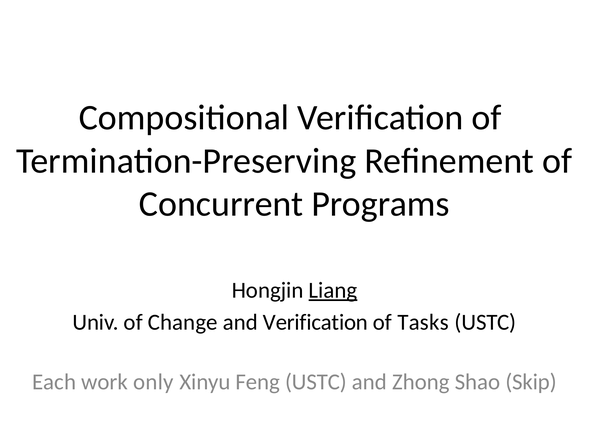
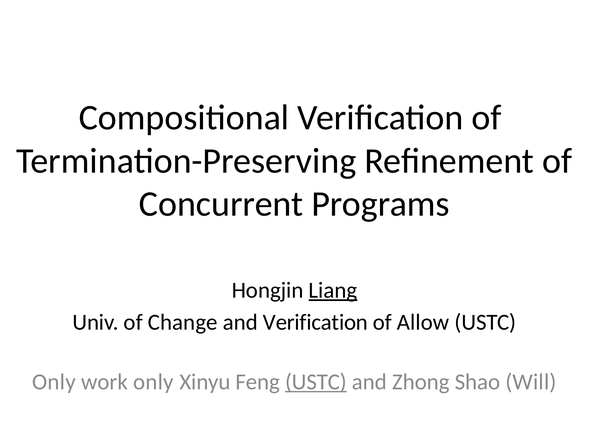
Tasks: Tasks -> Allow
Each at (54, 382): Each -> Only
USTC at (316, 382) underline: none -> present
Skip: Skip -> Will
